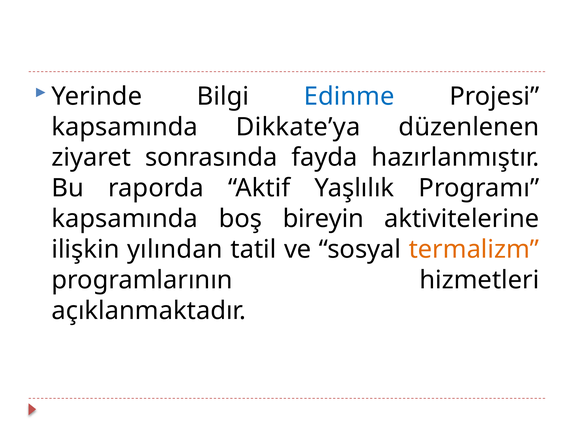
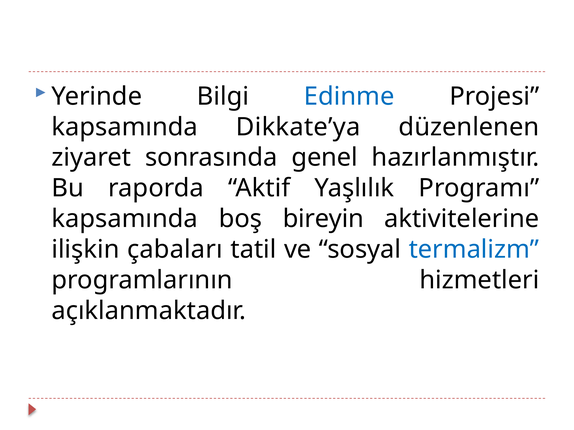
fayda: fayda -> genel
yılından: yılından -> çabaları
termalizm colour: orange -> blue
